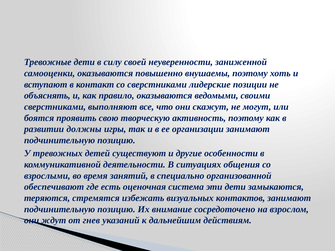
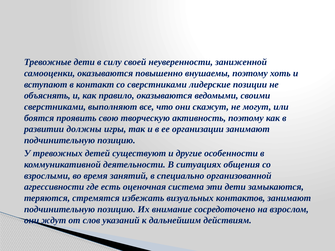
обеспечивают: обеспечивают -> агрессивности
гнев: гнев -> слов
